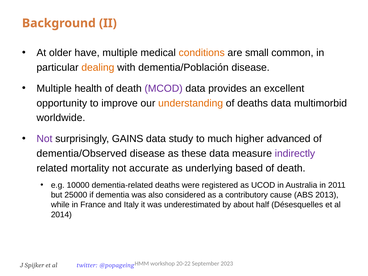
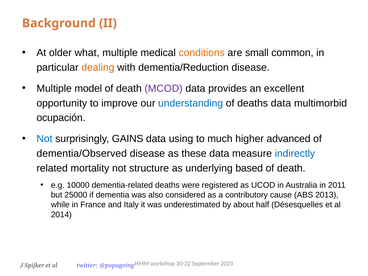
have: have -> what
dementia/Población: dementia/Población -> dementia/Reduction
health: health -> model
understanding colour: orange -> blue
worldwide: worldwide -> ocupación
Not at (44, 139) colour: purple -> blue
study: study -> using
indirectly colour: purple -> blue
accurate: accurate -> structure
